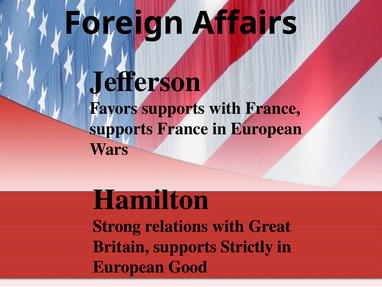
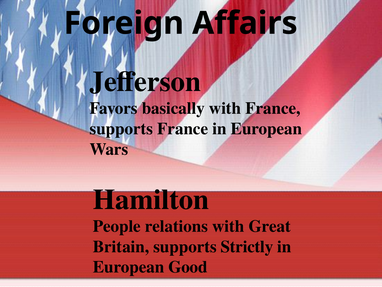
Favors supports: supports -> basically
Strong: Strong -> People
